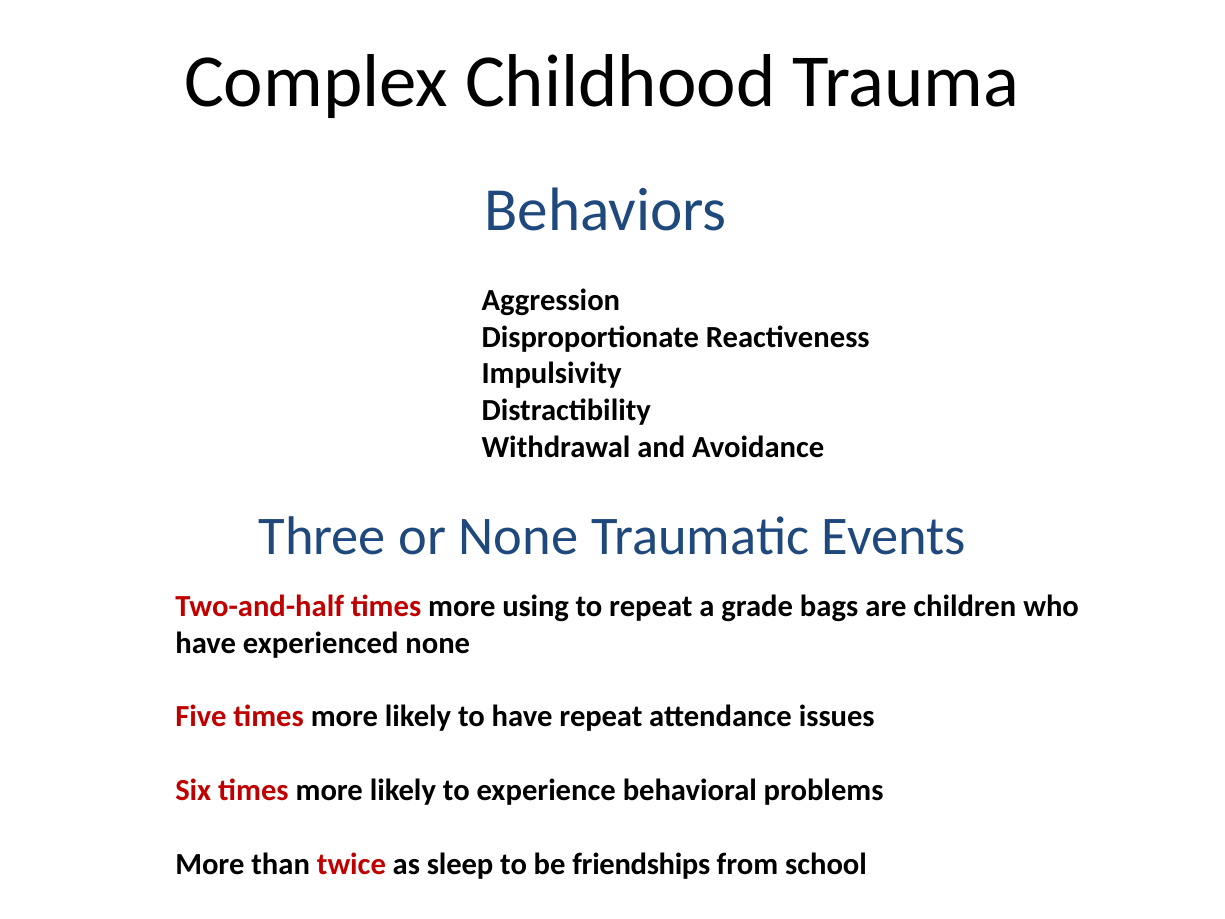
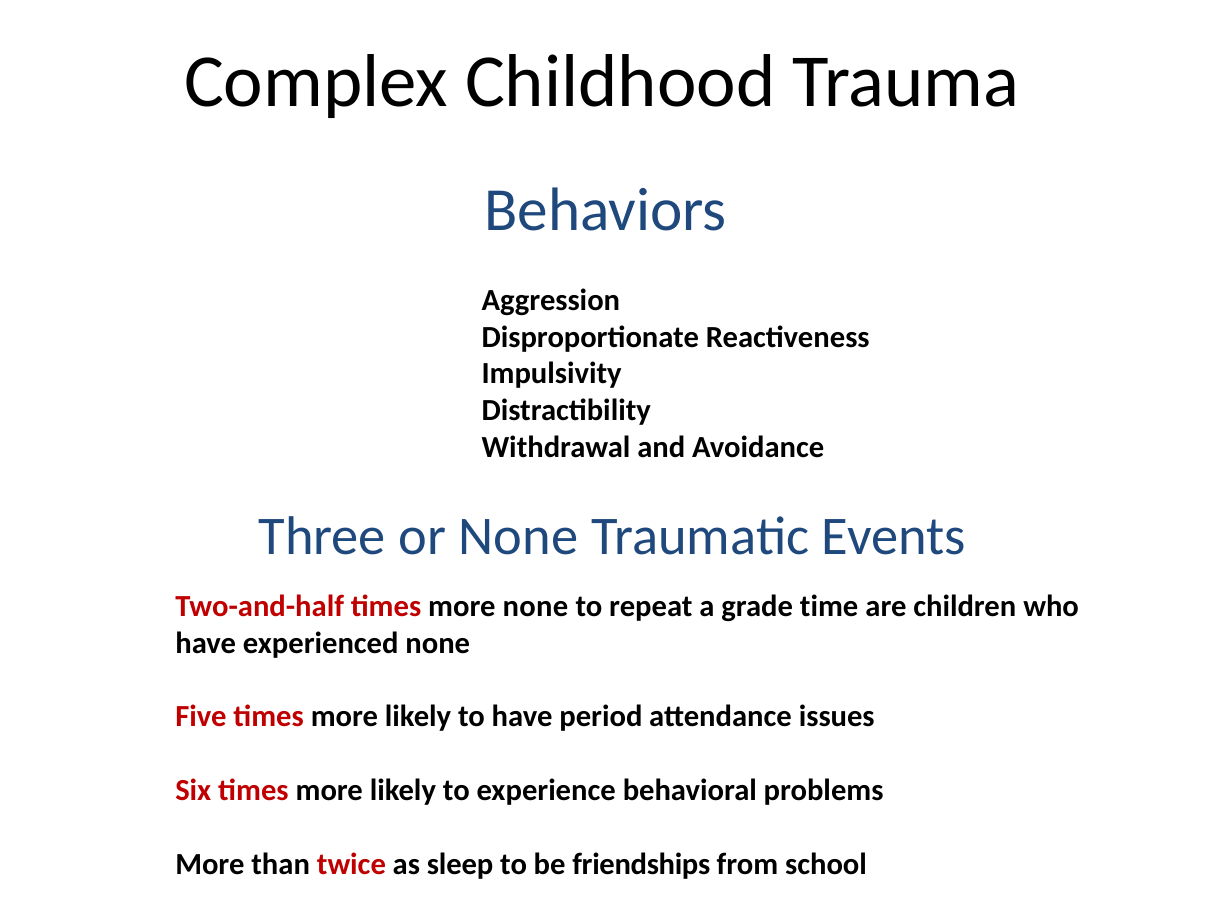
more using: using -> none
bags: bags -> time
have repeat: repeat -> period
